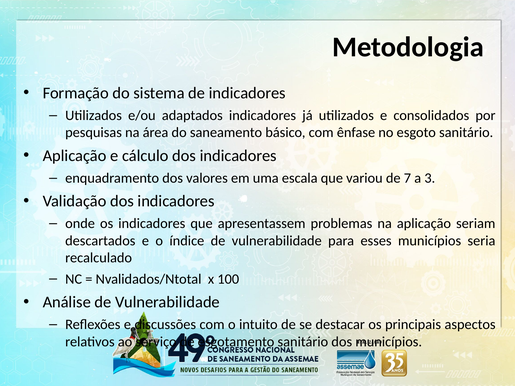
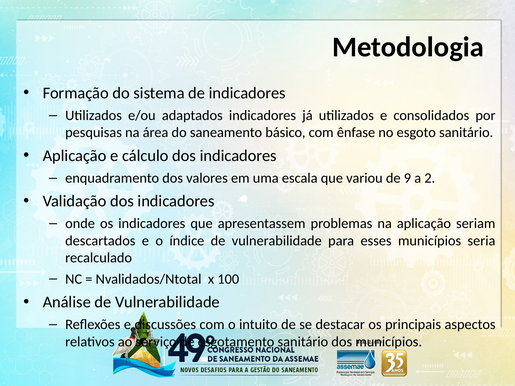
7: 7 -> 9
3: 3 -> 2
